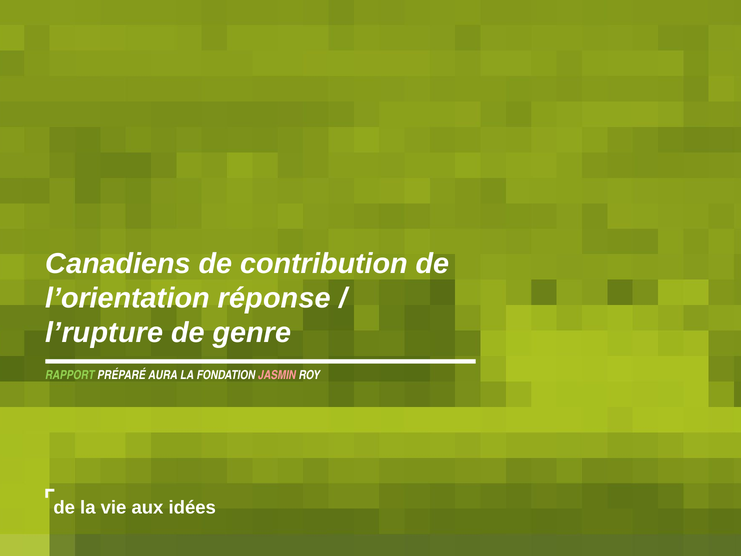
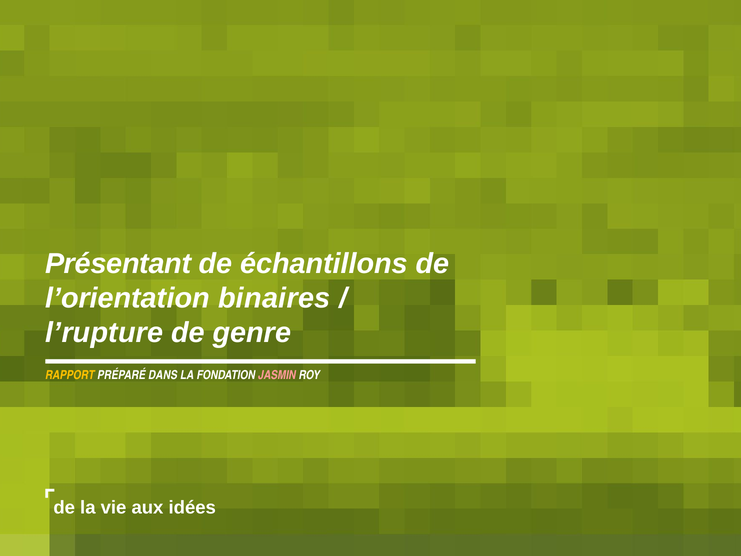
Canadiens: Canadiens -> Présentant
contribution: contribution -> échantillons
réponse: réponse -> binaires
RAPPORT colour: light green -> yellow
AURA: AURA -> DANS
